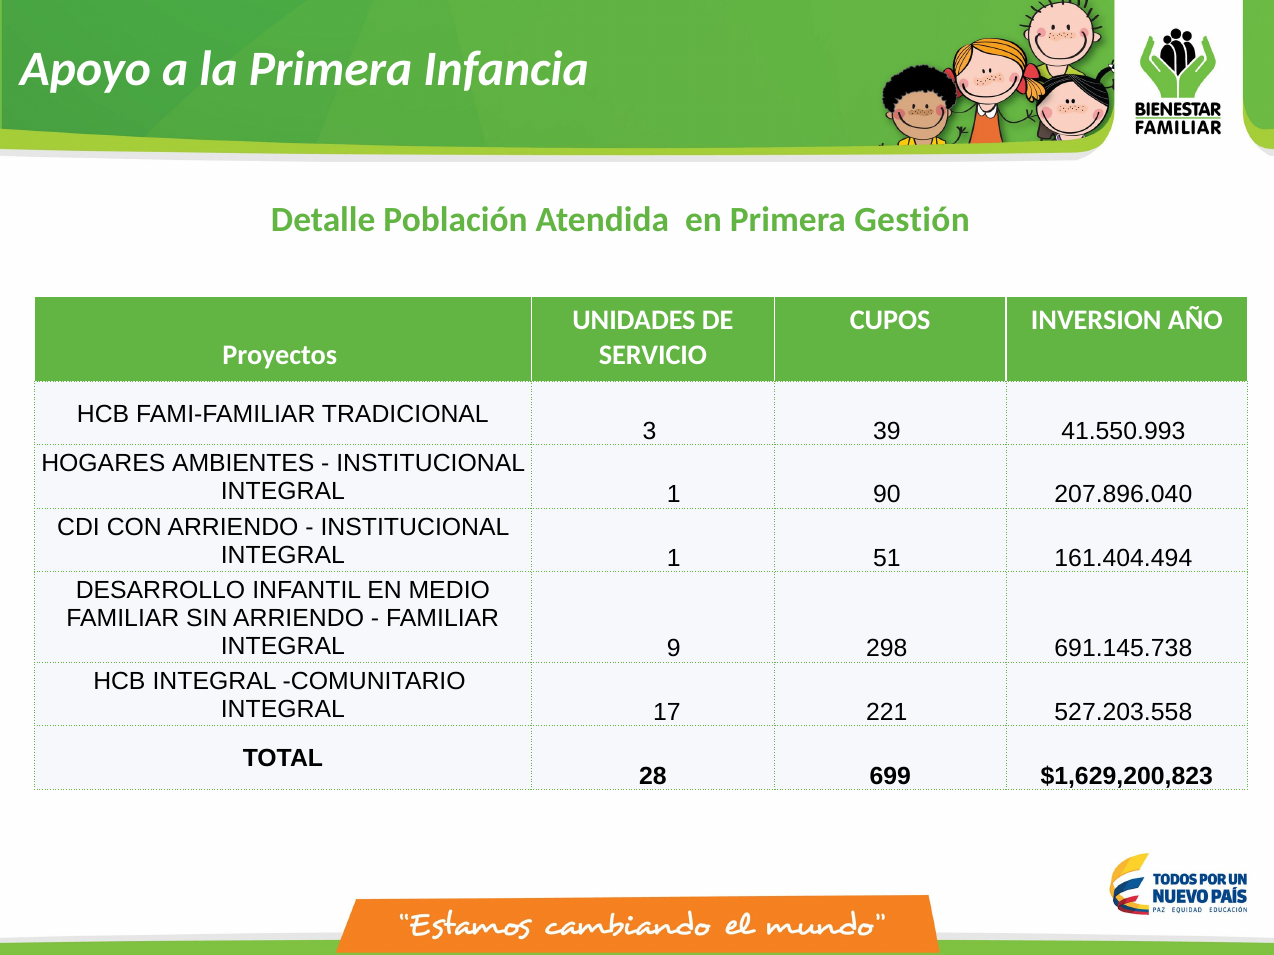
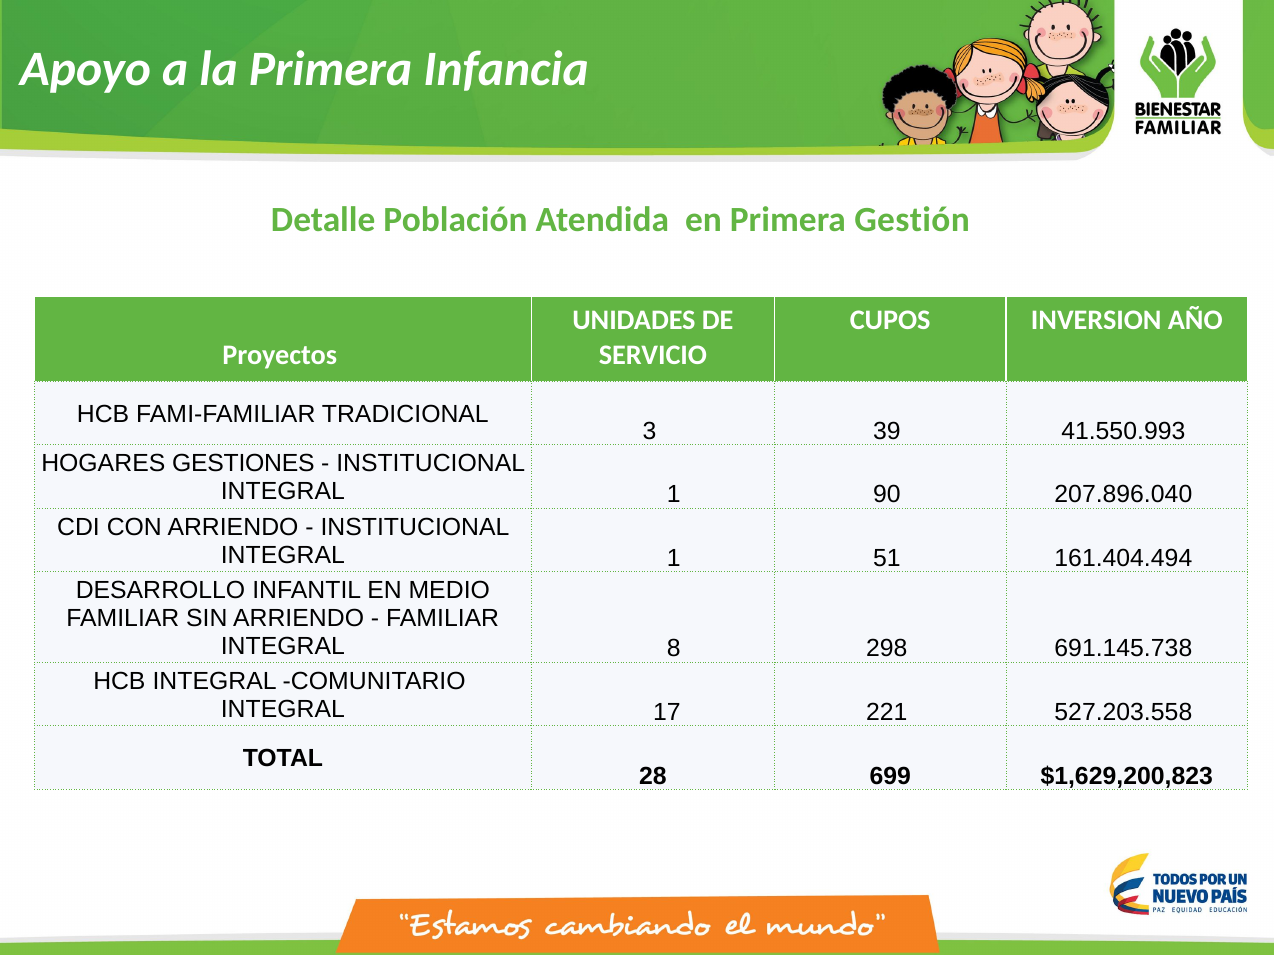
AMBIENTES: AMBIENTES -> GESTIONES
9: 9 -> 8
